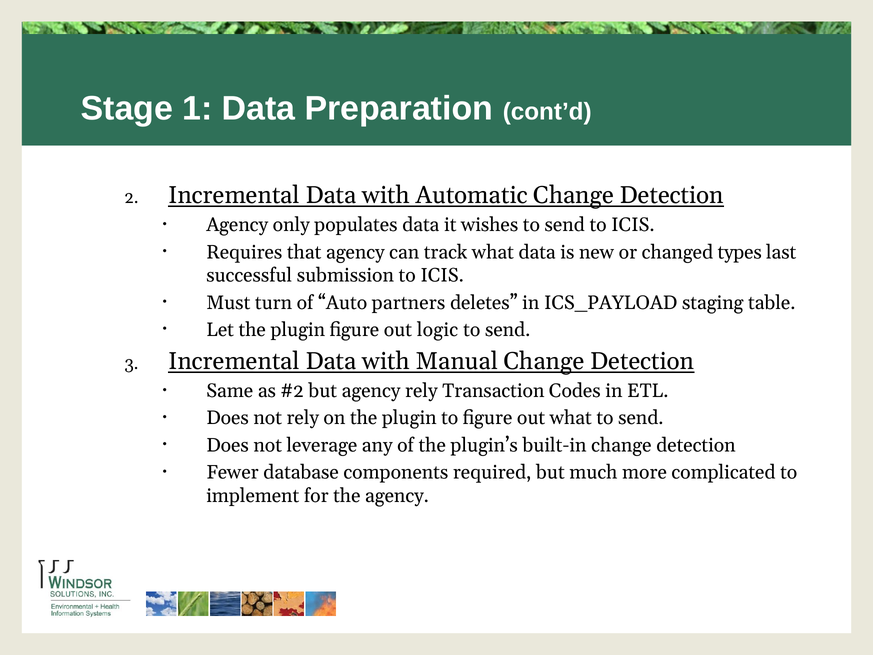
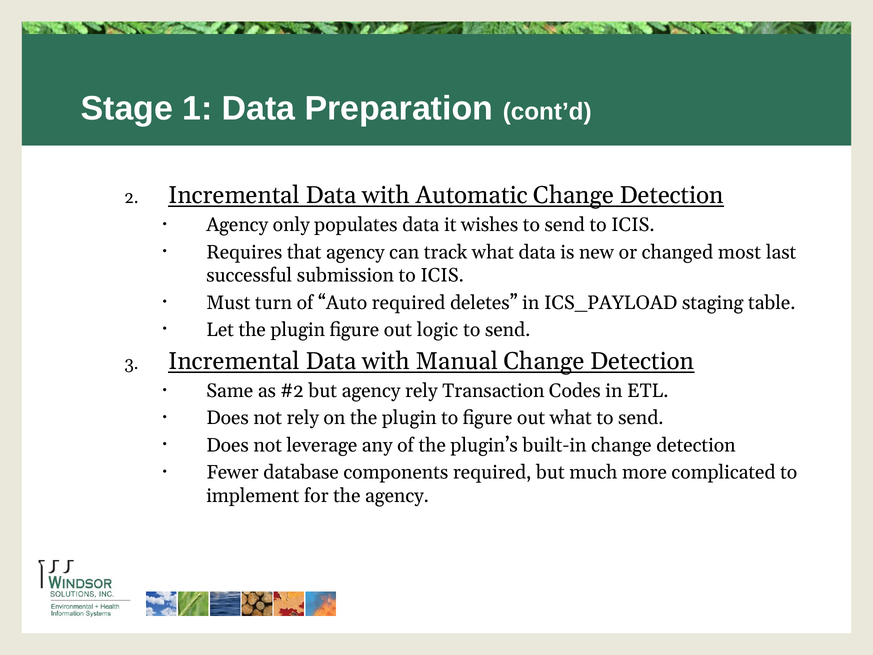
types: types -> most
Auto partners: partners -> required
